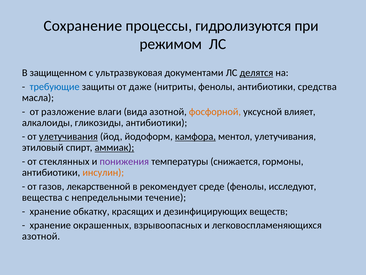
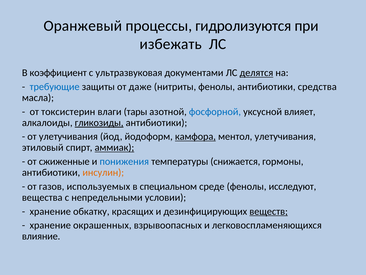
Сохранение: Сохранение -> Оранжевый
режимом: режимом -> избежать
защищенном: защищенном -> коэффициент
разложение: разложение -> токсистерин
вида: вида -> тары
фосфорной colour: orange -> blue
гликозиды underline: none -> present
улетучивания at (68, 136) underline: present -> none
стеклянных: стеклянных -> сжиженные
понижения colour: purple -> blue
лекарственной: лекарственной -> используемых
рекомендует: рекомендует -> специальном
течение: течение -> условии
веществ underline: none -> present
азотной at (41, 236): азотной -> влияние
